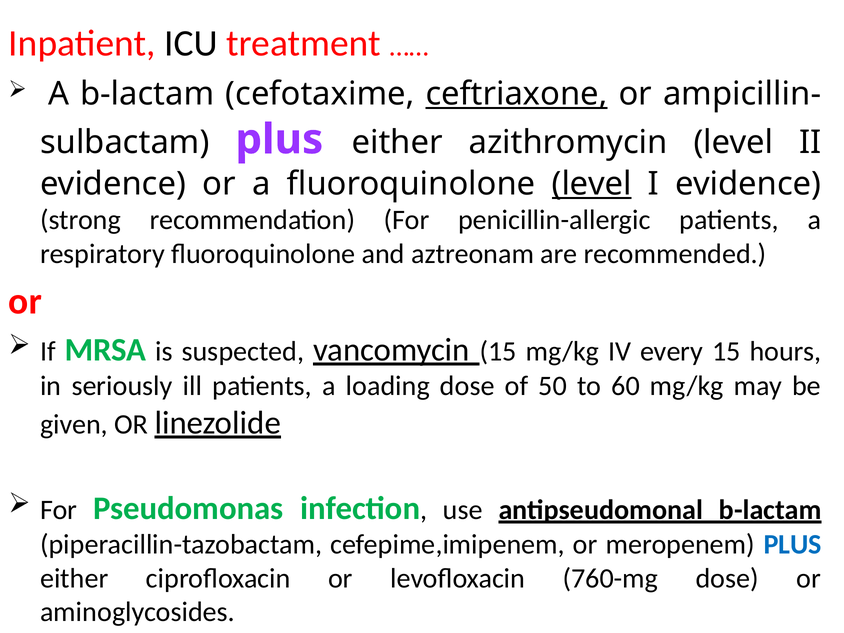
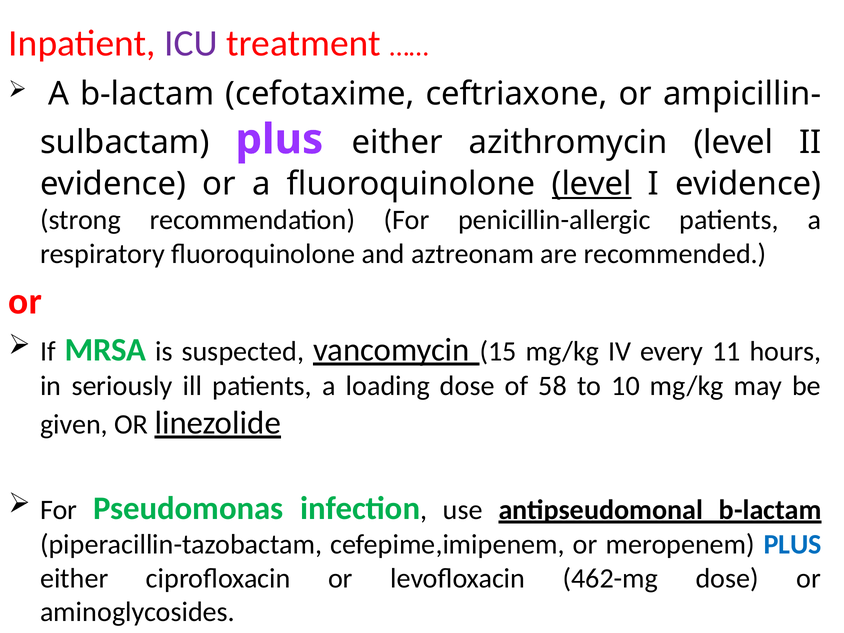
ICU colour: black -> purple
ceftriaxone underline: present -> none
every 15: 15 -> 11
50: 50 -> 58
60: 60 -> 10
760-mg: 760-mg -> 462-mg
